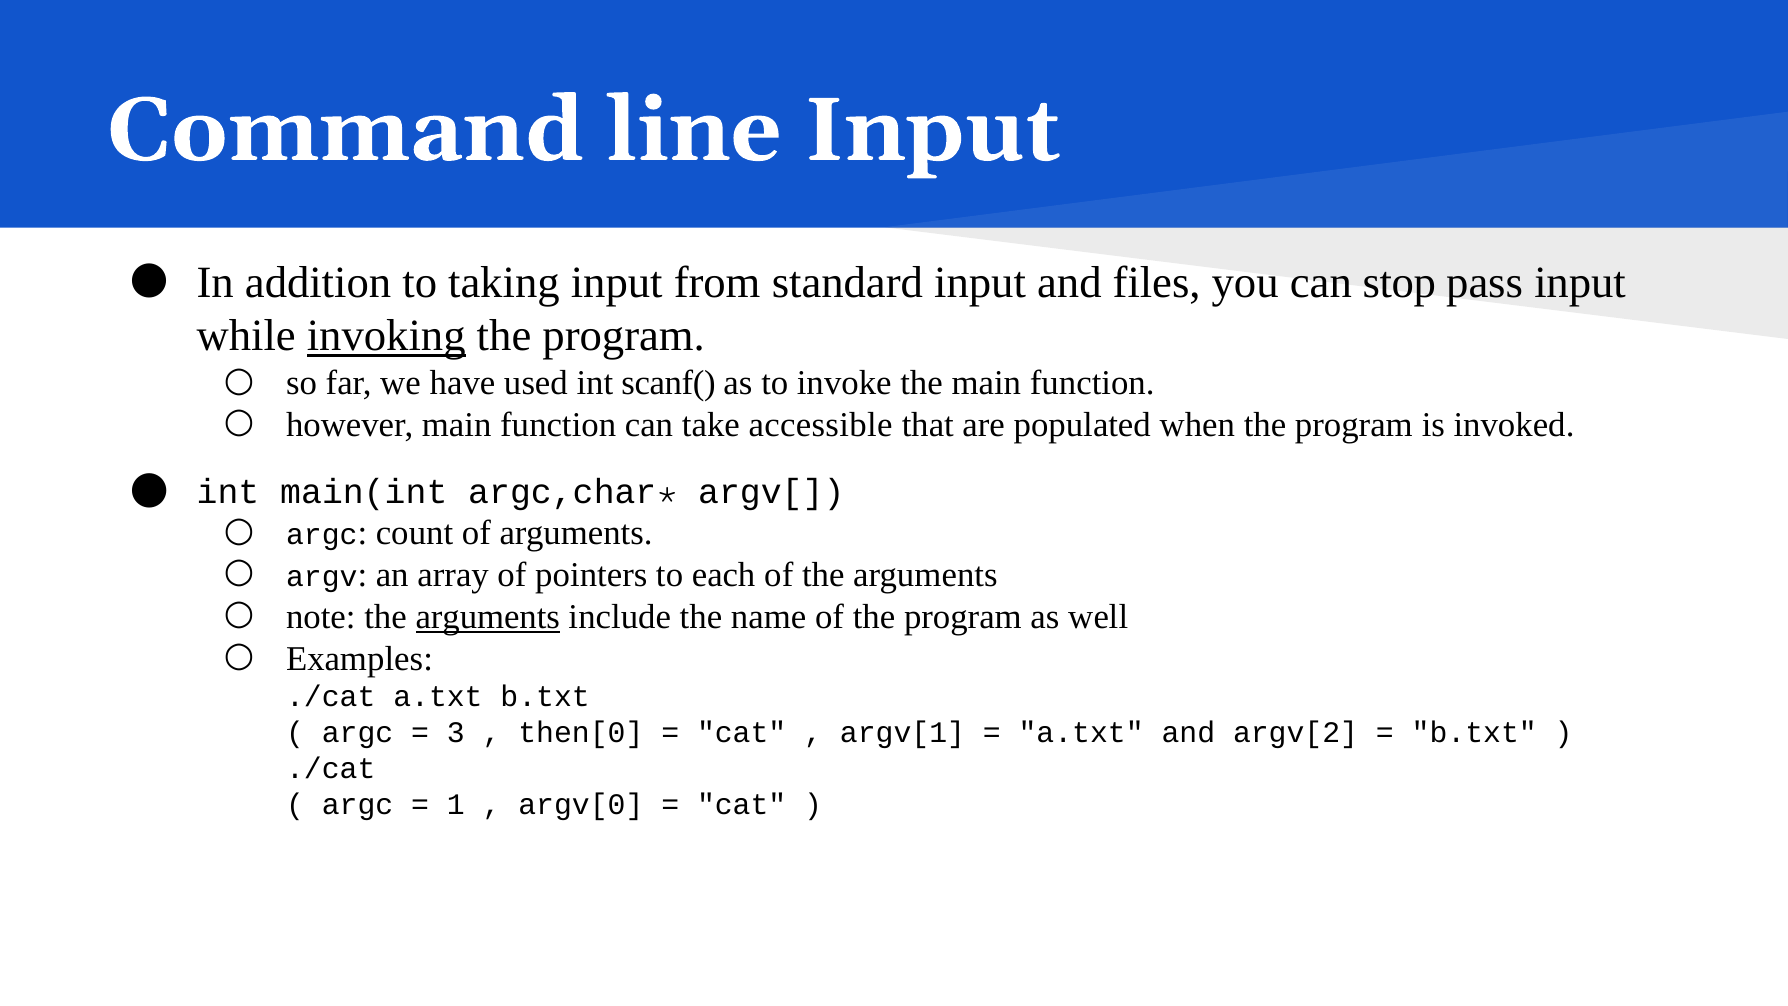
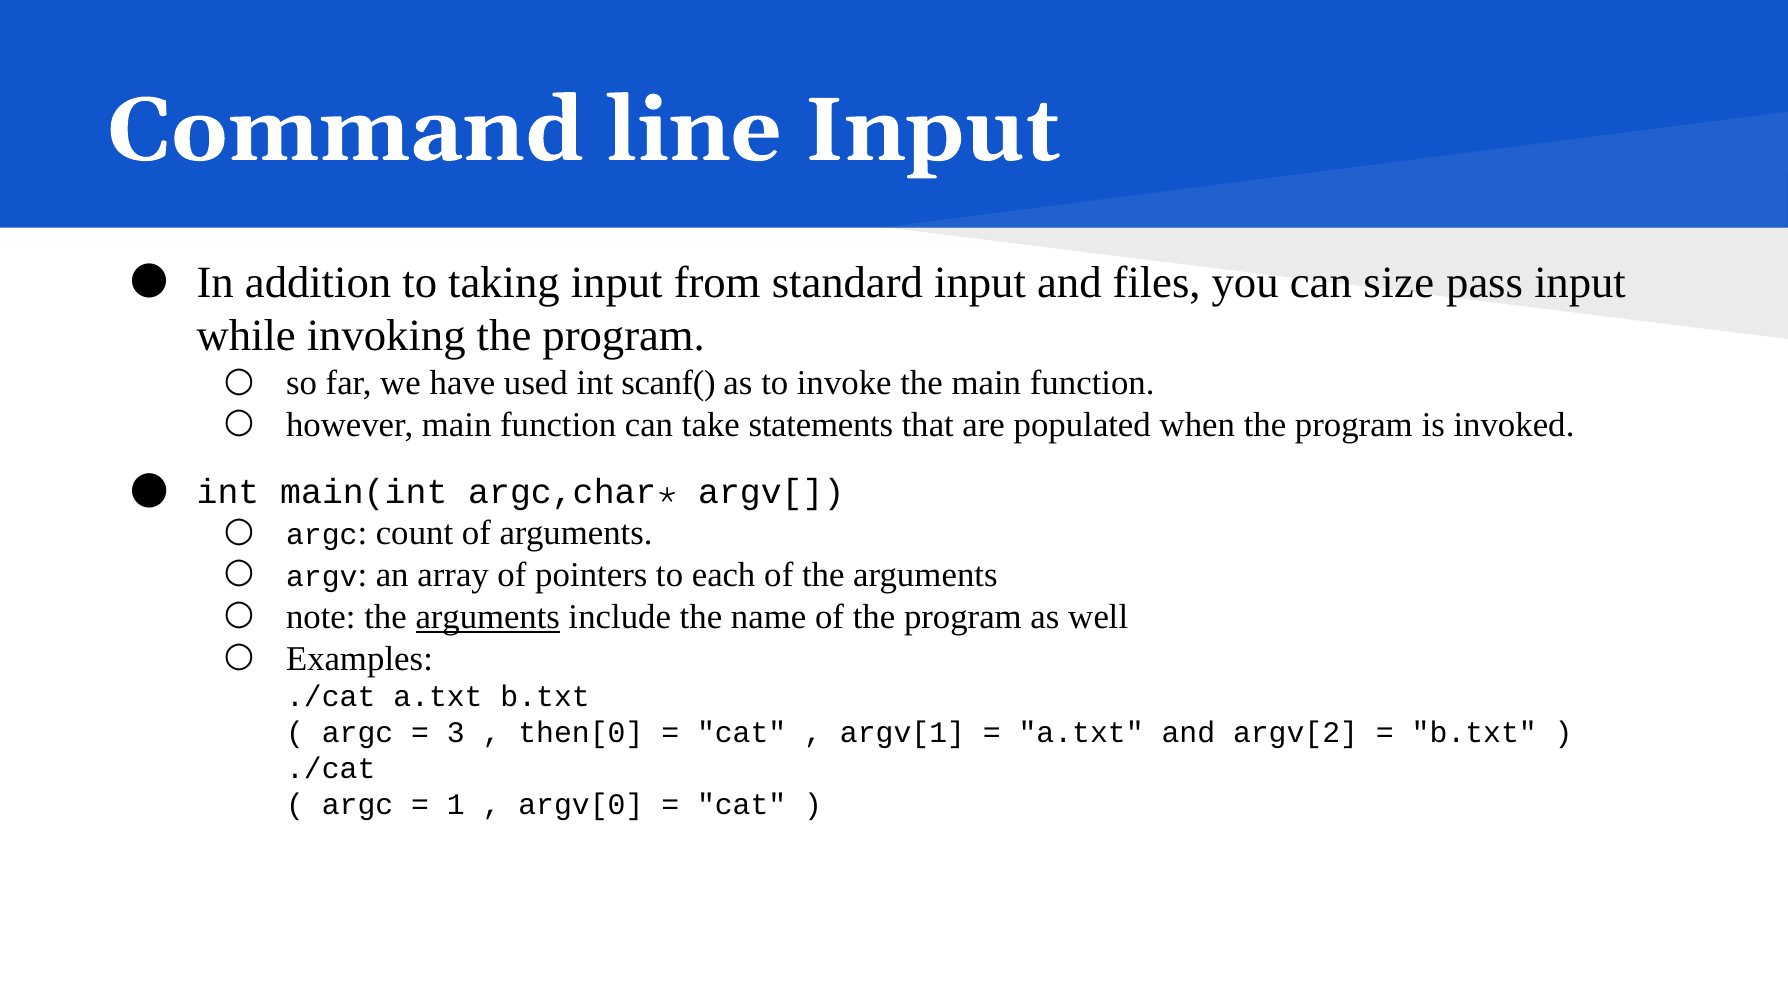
stop: stop -> size
invoking underline: present -> none
accessible: accessible -> statements
